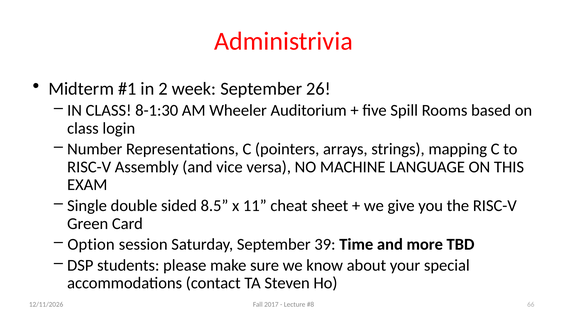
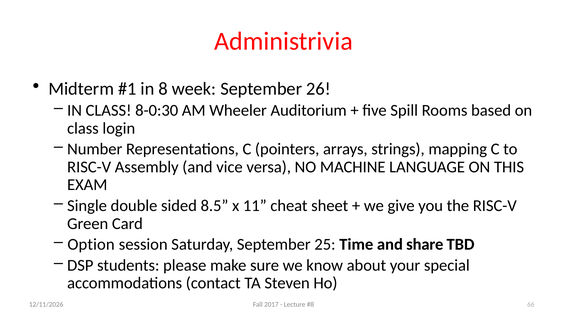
2: 2 -> 8
8-1:30: 8-1:30 -> 8-0:30
39: 39 -> 25
more: more -> share
